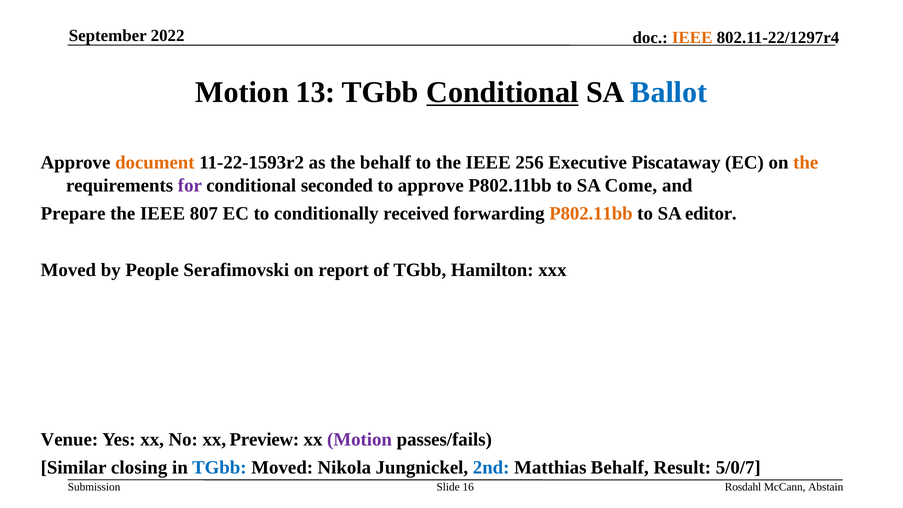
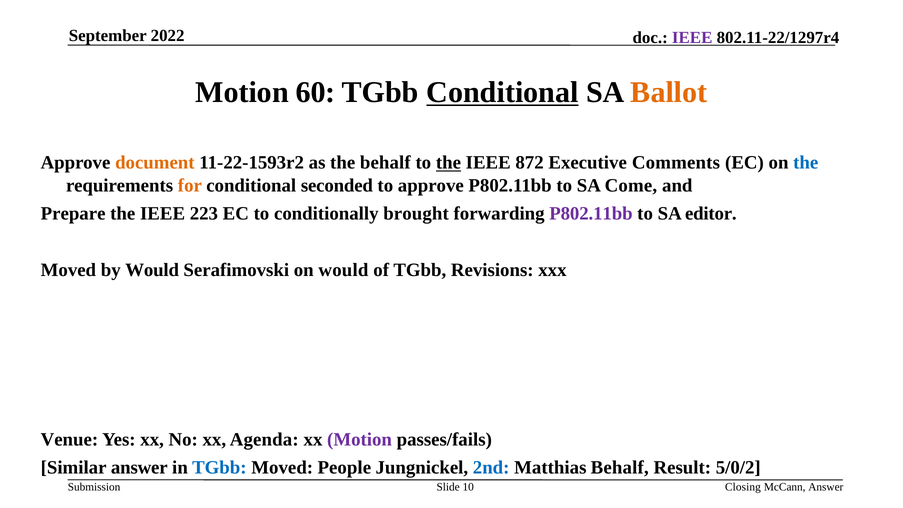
IEEE at (692, 38) colour: orange -> purple
13: 13 -> 60
Ballot colour: blue -> orange
the at (448, 163) underline: none -> present
256: 256 -> 872
Piscataway: Piscataway -> Comments
the at (806, 163) colour: orange -> blue
for colour: purple -> orange
807: 807 -> 223
received: received -> brought
P802.11bb at (591, 214) colour: orange -> purple
by People: People -> Would
on report: report -> would
Hamilton: Hamilton -> Revisions
Preview: Preview -> Agenda
Similar closing: closing -> answer
Nikola: Nikola -> People
5/0/7: 5/0/7 -> 5/0/2
16: 16 -> 10
Rosdahl: Rosdahl -> Closing
McCann Abstain: Abstain -> Answer
